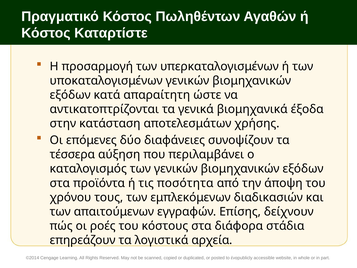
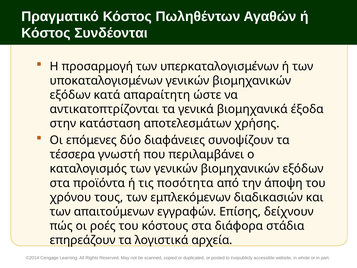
Καταρτίστε: Καταρτίστε -> Συνδέονται
αύξηση: αύξηση -> γνωστή
